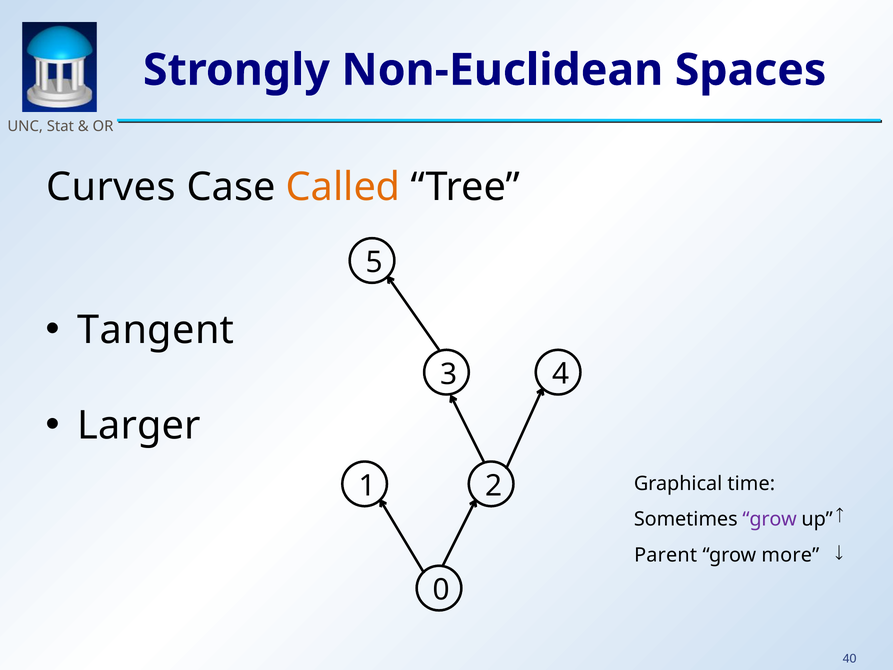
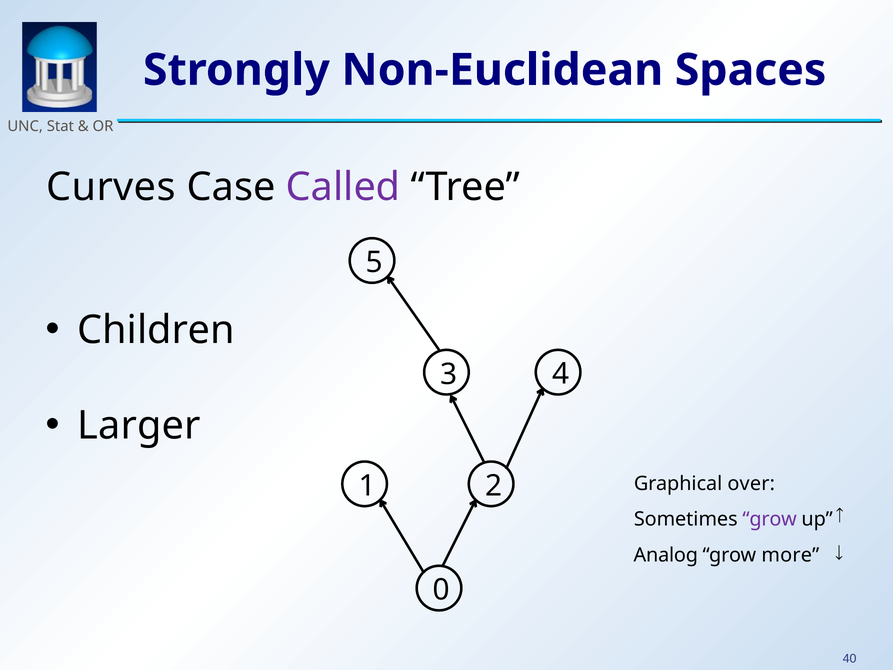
Called colour: orange -> purple
Tangent: Tangent -> Children
time: time -> over
Parent: Parent -> Analog
